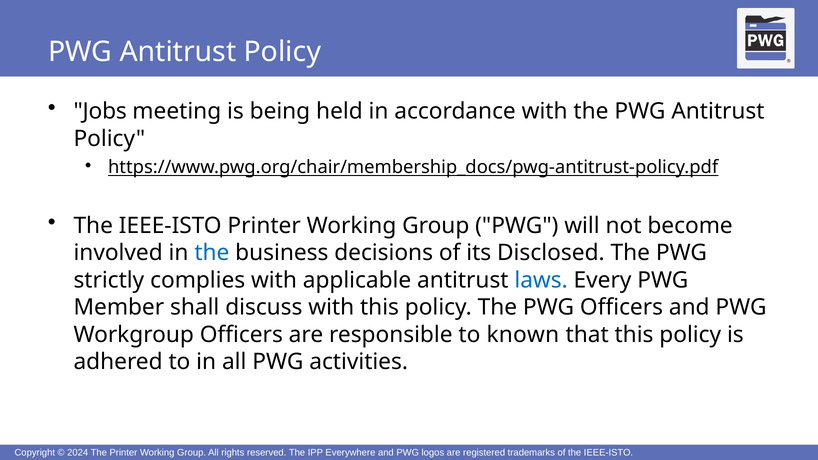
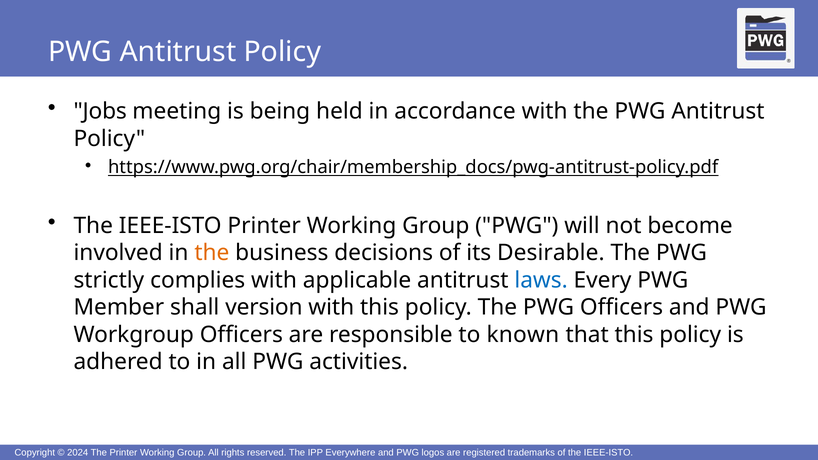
the at (212, 253) colour: blue -> orange
Disclosed: Disclosed -> Desirable
discuss: discuss -> version
